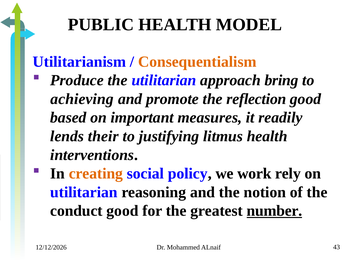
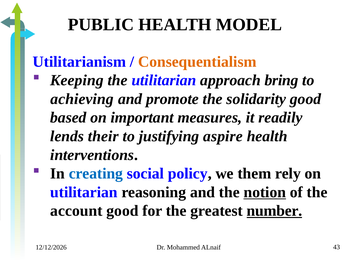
Produce: Produce -> Keeping
reflection: reflection -> solidarity
litmus: litmus -> aspire
creating colour: orange -> blue
work: work -> them
notion underline: none -> present
conduct: conduct -> account
